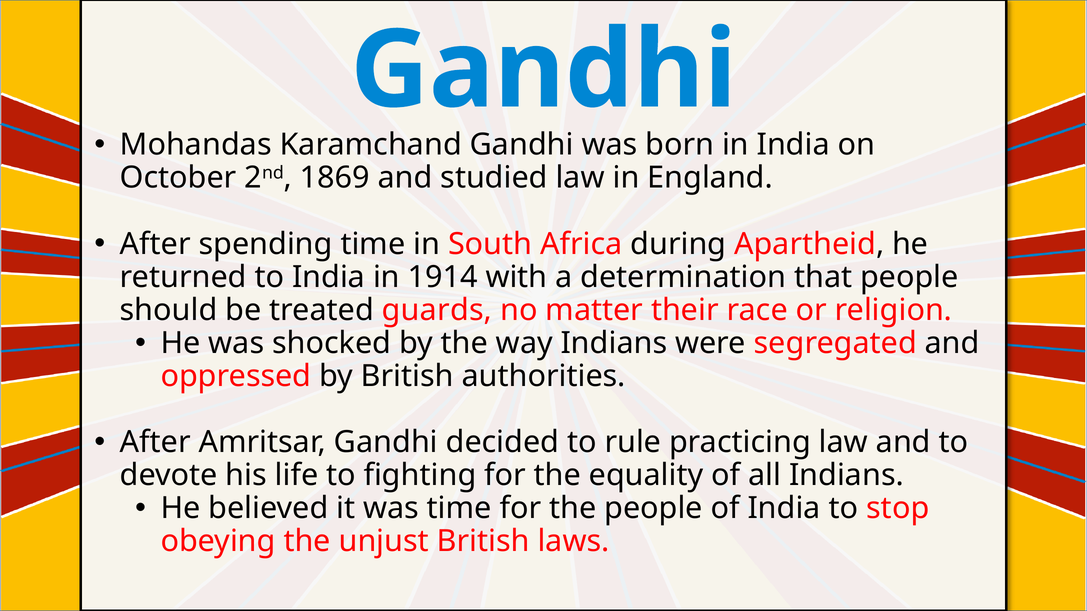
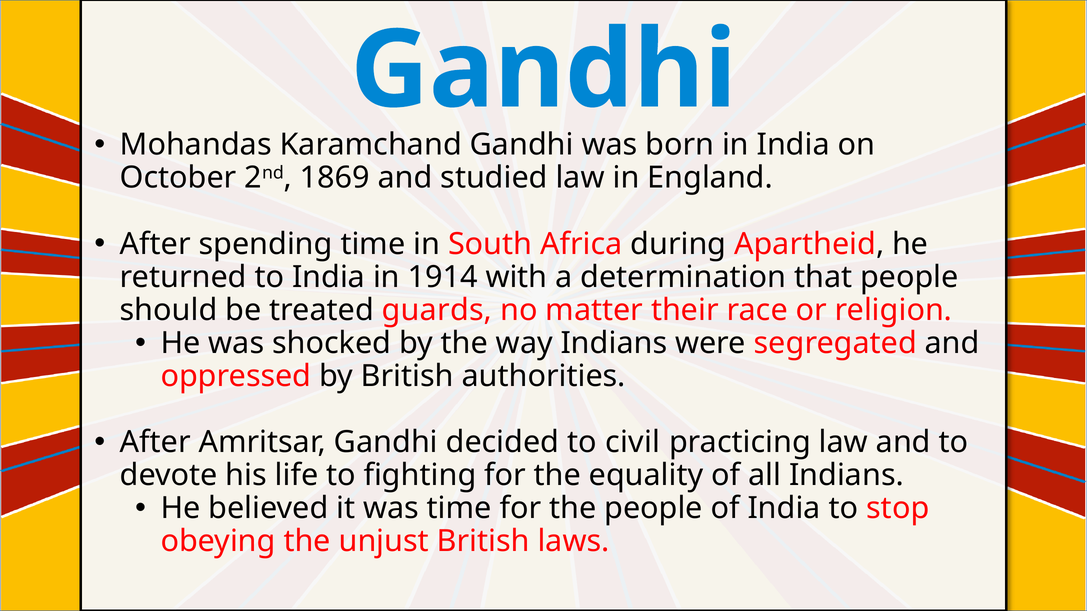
rule: rule -> civil
